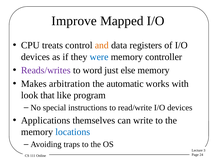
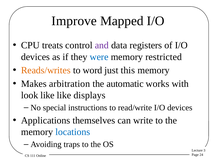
and colour: orange -> purple
controller: controller -> restricted
Reads/writes colour: purple -> orange
else: else -> this
look that: that -> like
program: program -> displays
